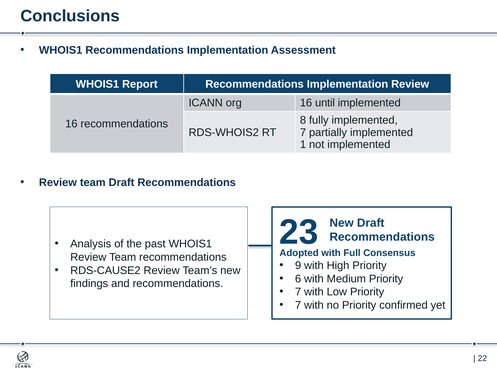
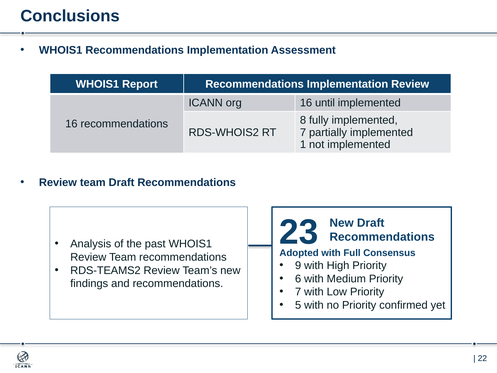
RDS-CAUSE2: RDS-CAUSE2 -> RDS-TEAMS2
7 at (298, 305): 7 -> 5
